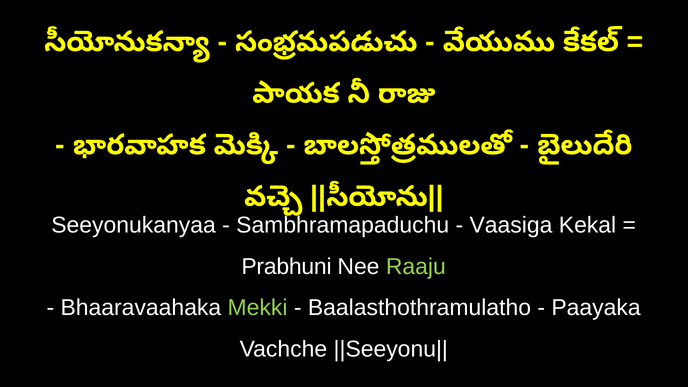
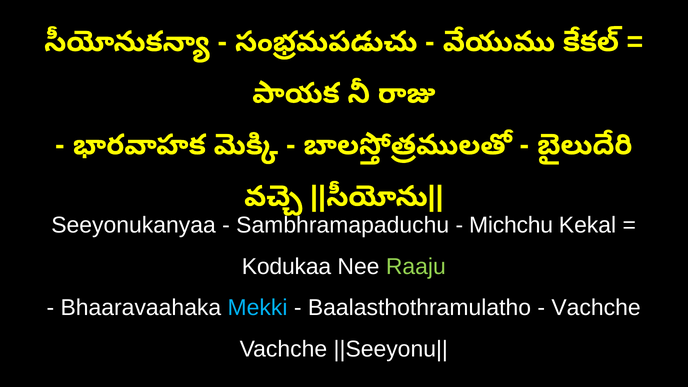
Vaasiga: Vaasiga -> Michchu
Prabhuni: Prabhuni -> Kodukaa
Mekki colour: light green -> light blue
Paayaka at (596, 308): Paayaka -> Vachche
